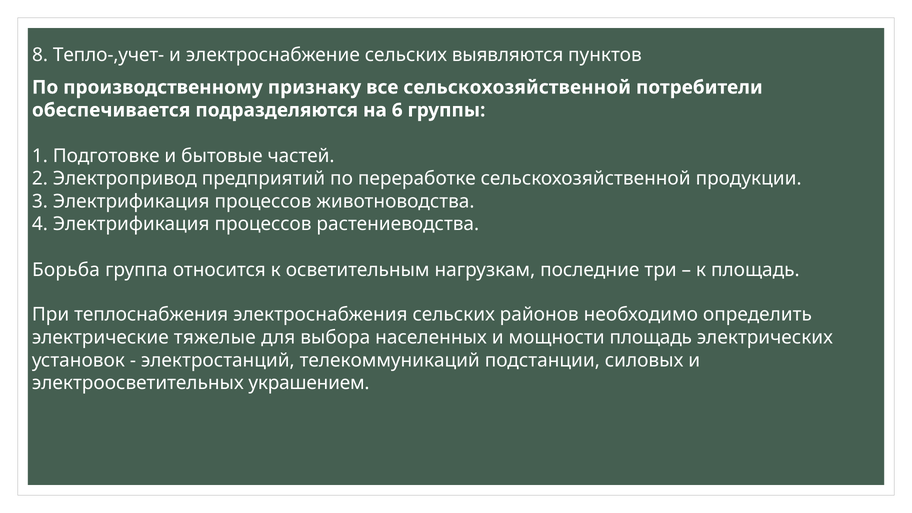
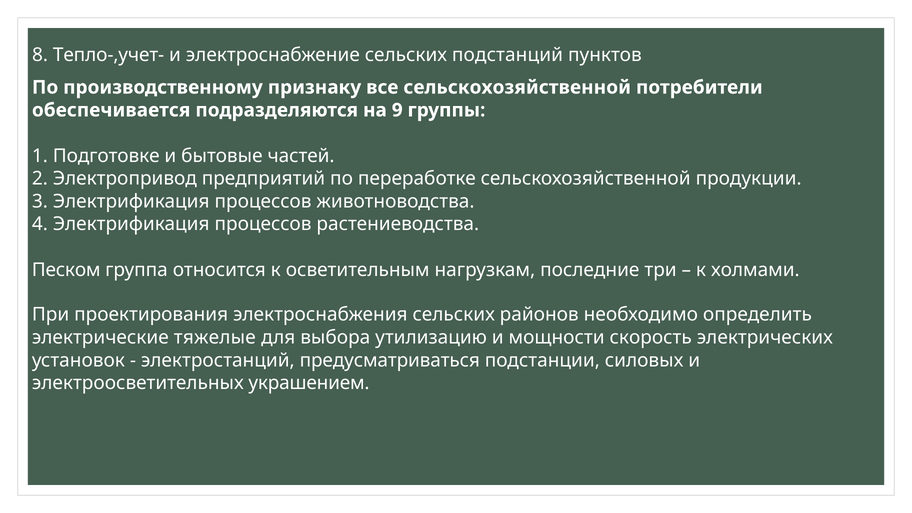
выявляются: выявляются -> подстанций
6: 6 -> 9
Борьба: Борьба -> Песком
к площадь: площадь -> холмами
теплоснабжения: теплоснабжения -> проектирования
населенных: населенных -> утилизацию
мощности площадь: площадь -> скорость
телекоммуникаций: телекоммуникаций -> предусматриваться
